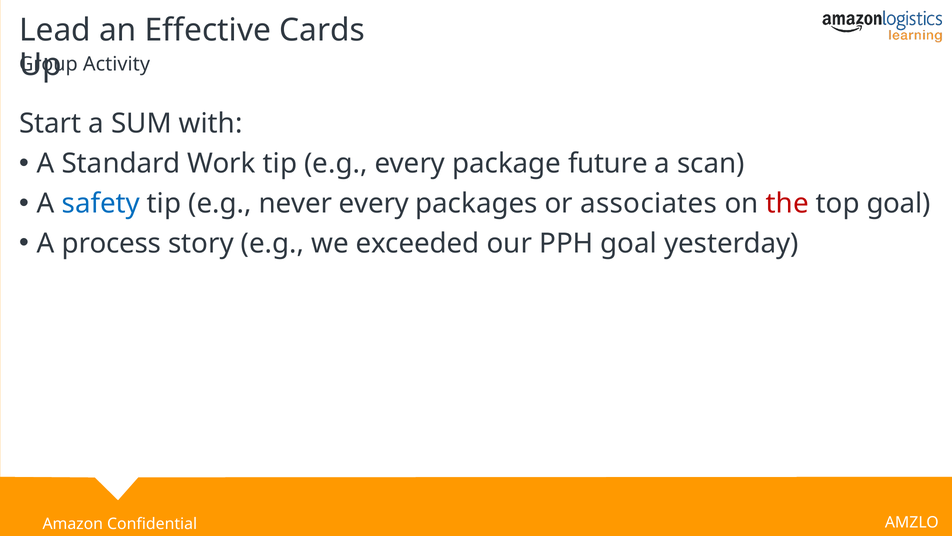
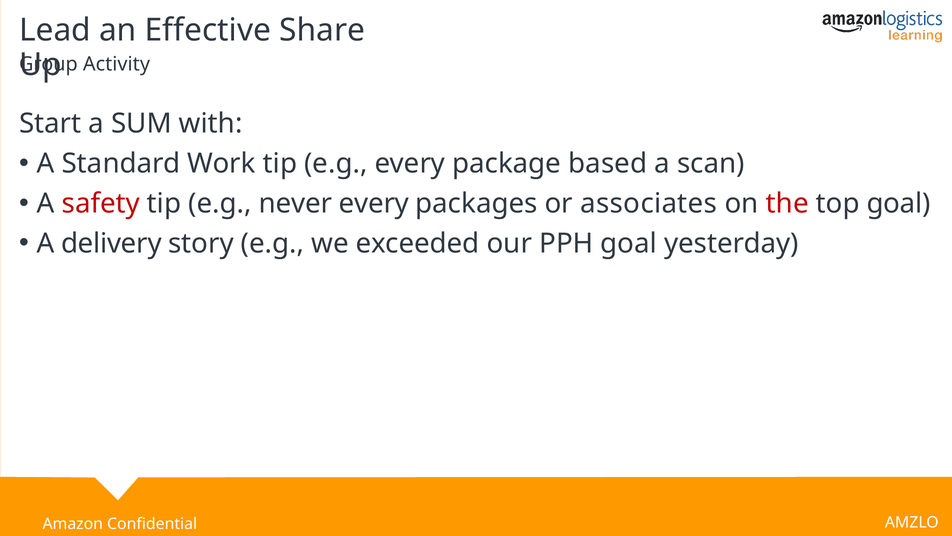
Cards: Cards -> Share
future: future -> based
safety colour: blue -> red
process: process -> delivery
